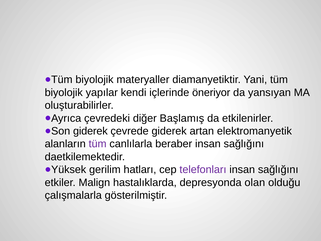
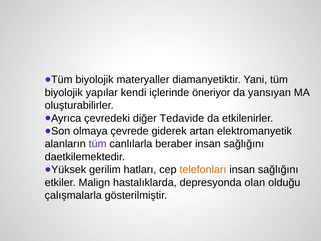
Başlamış: Başlamış -> Tedavide
giderek at (90, 131): giderek -> olmaya
telefonları colour: purple -> orange
